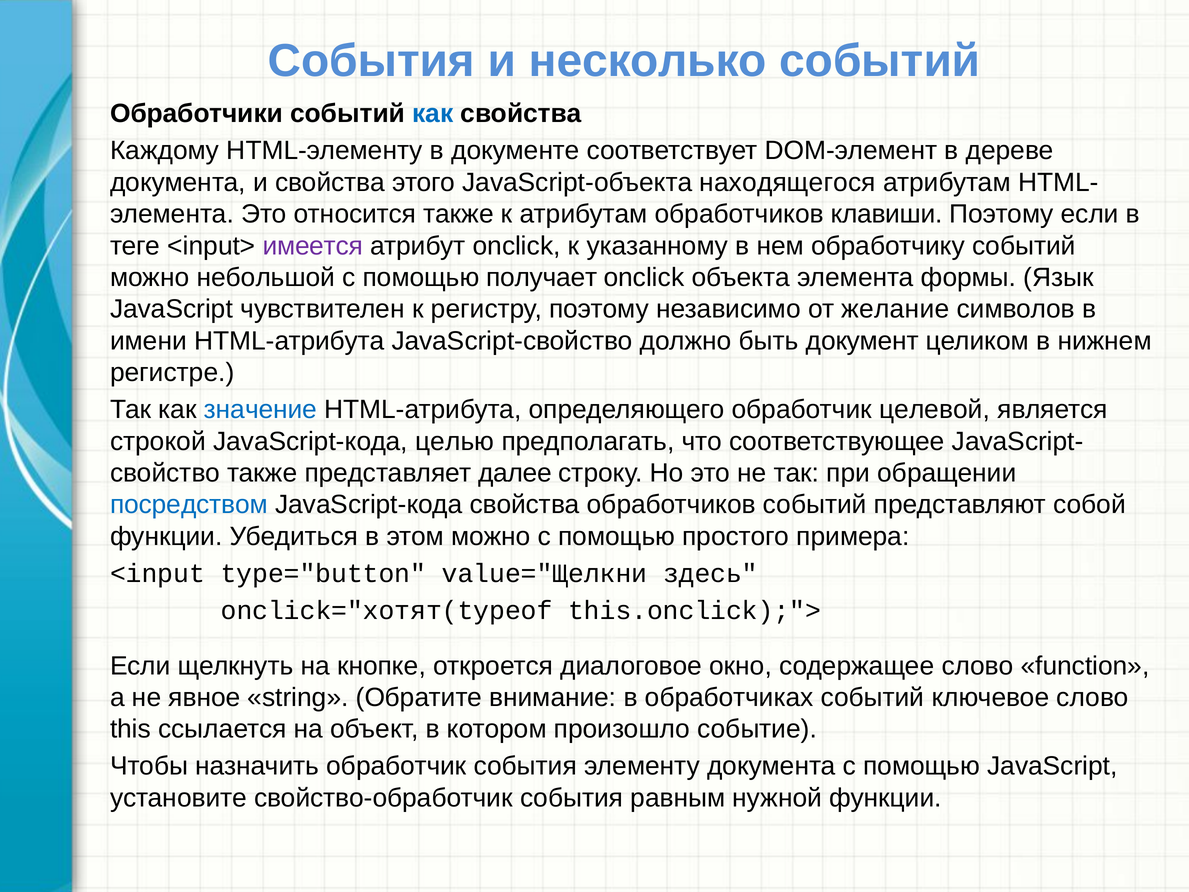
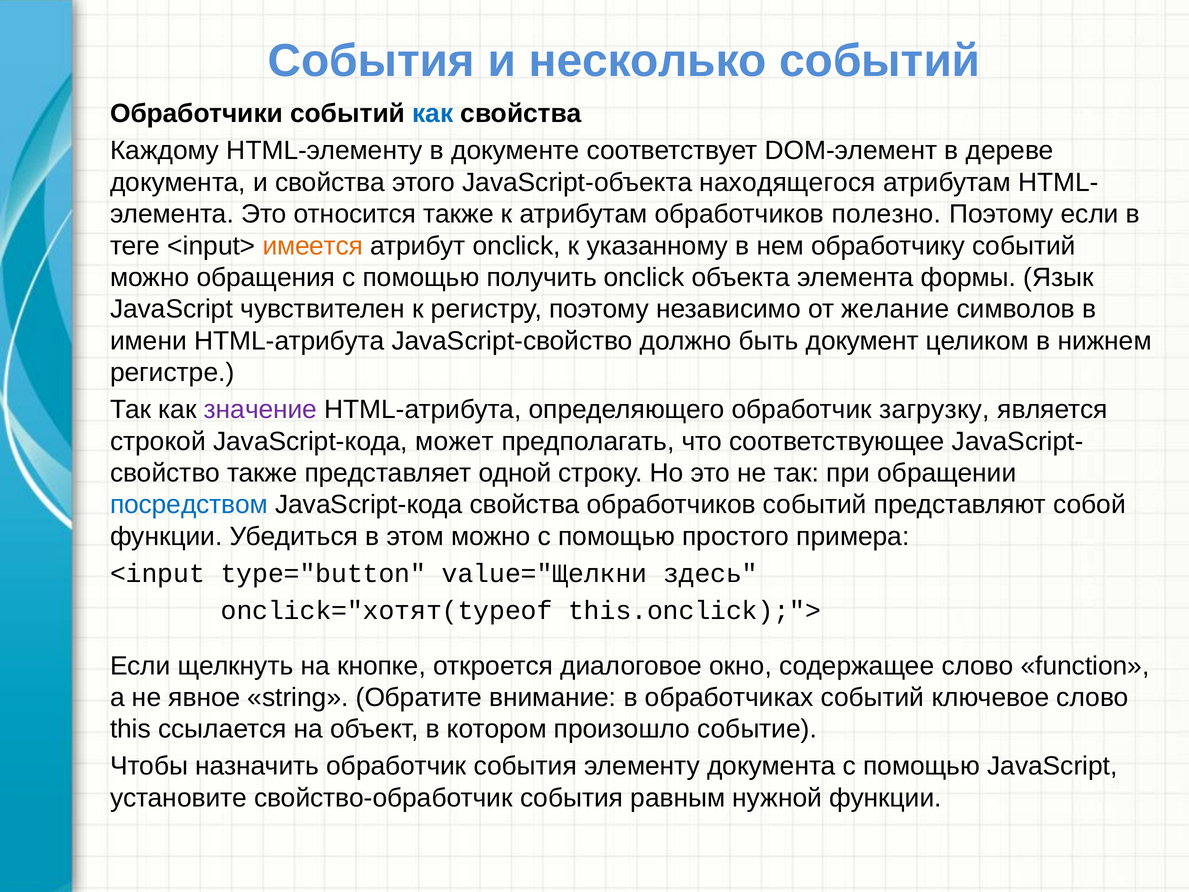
клавиши: клавиши -> полезно
имеется colour: purple -> orange
небольшой: небольшой -> обращения
получает: получает -> получить
значение colour: blue -> purple
целевой: целевой -> загрузку
целью: целью -> может
далее: далее -> одной
